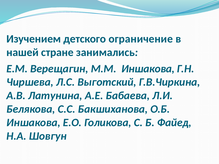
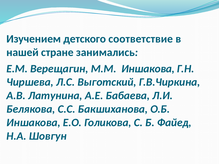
ограничение: ограничение -> соответствие
